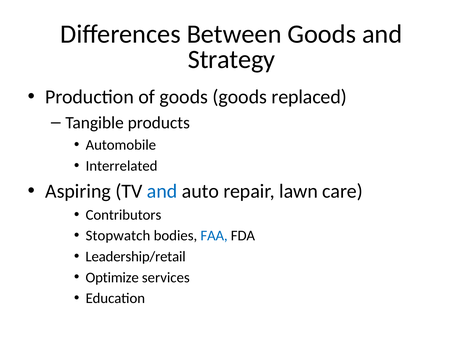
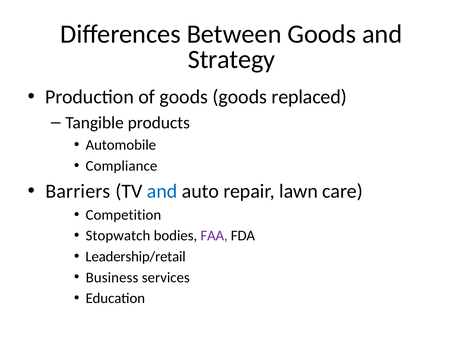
Interrelated: Interrelated -> Compliance
Aspiring: Aspiring -> Barriers
Contributors: Contributors -> Competition
FAA colour: blue -> purple
Optimize: Optimize -> Business
